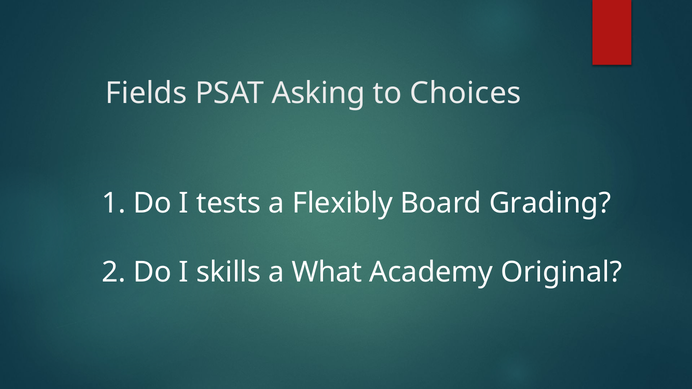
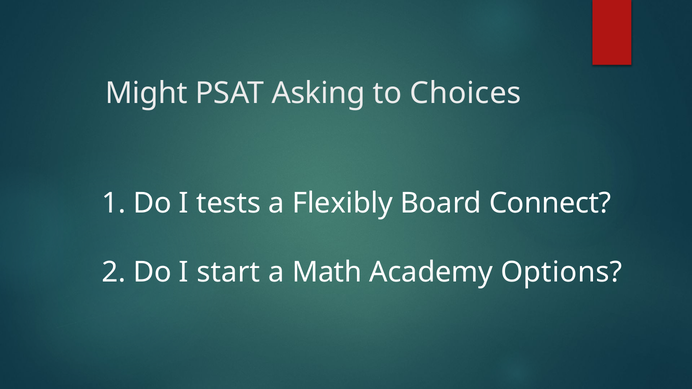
Fields: Fields -> Might
Grading: Grading -> Connect
skills: skills -> start
What: What -> Math
Original: Original -> Options
